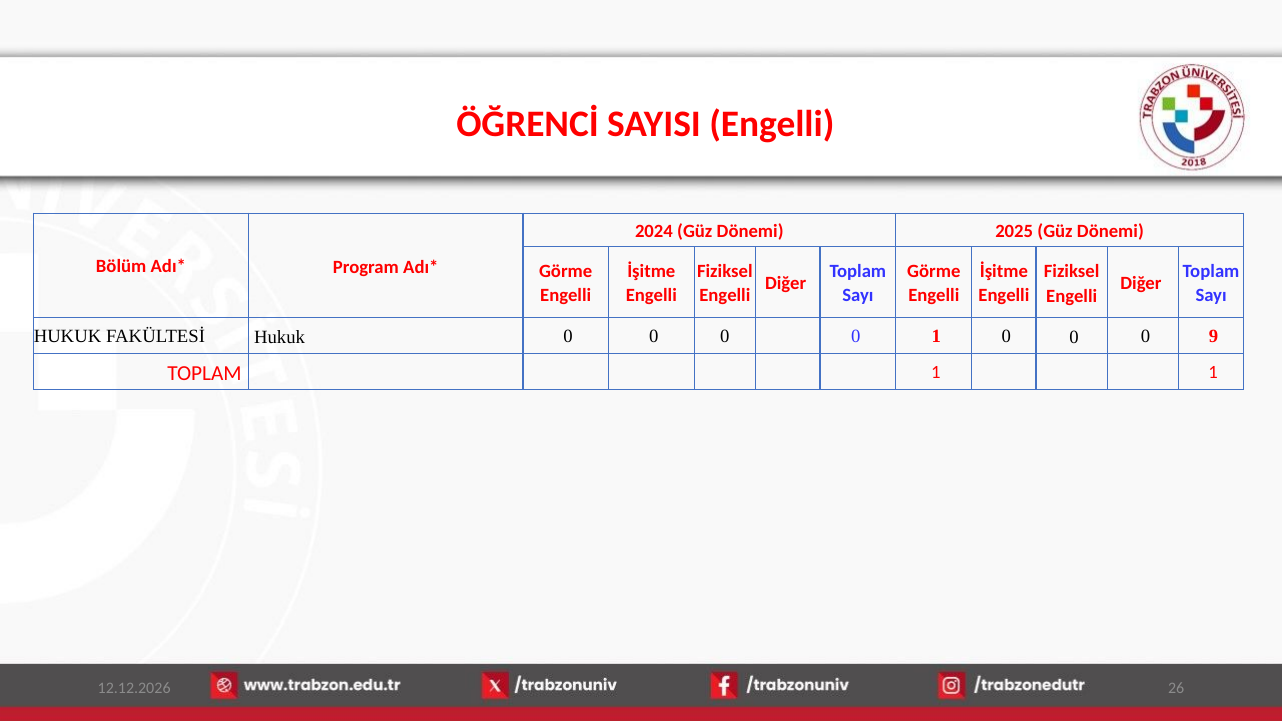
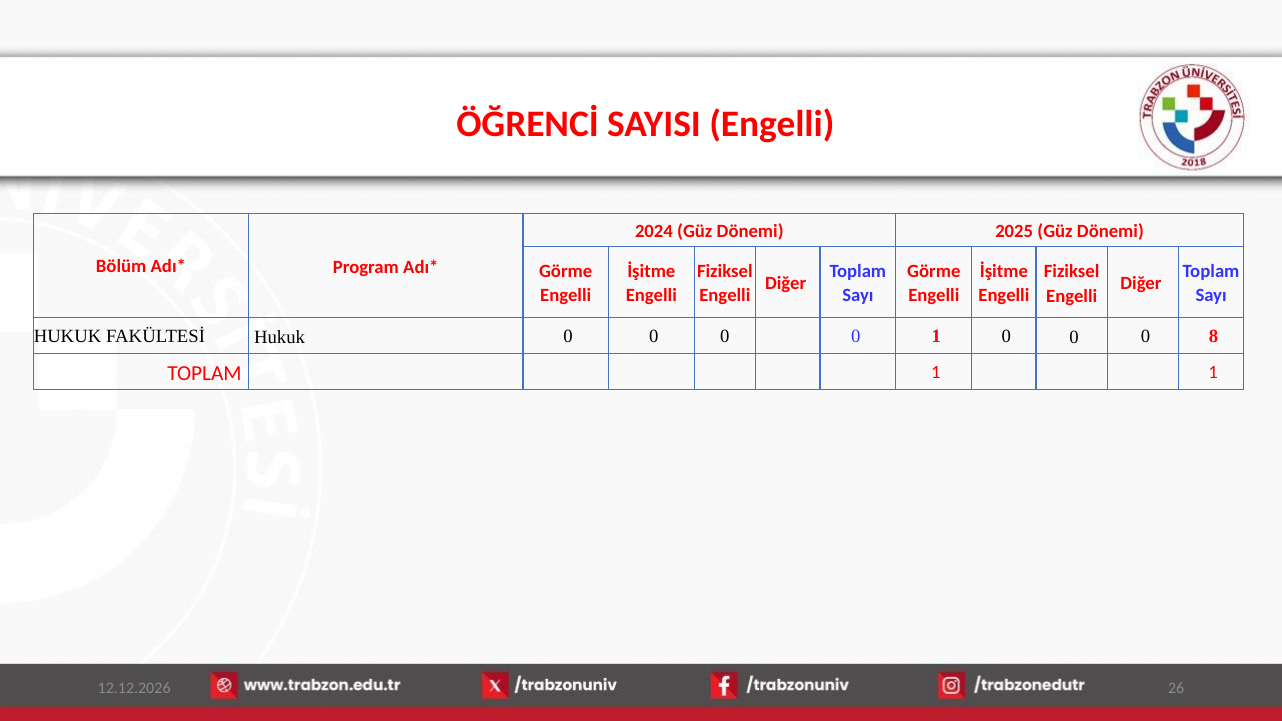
9: 9 -> 8
